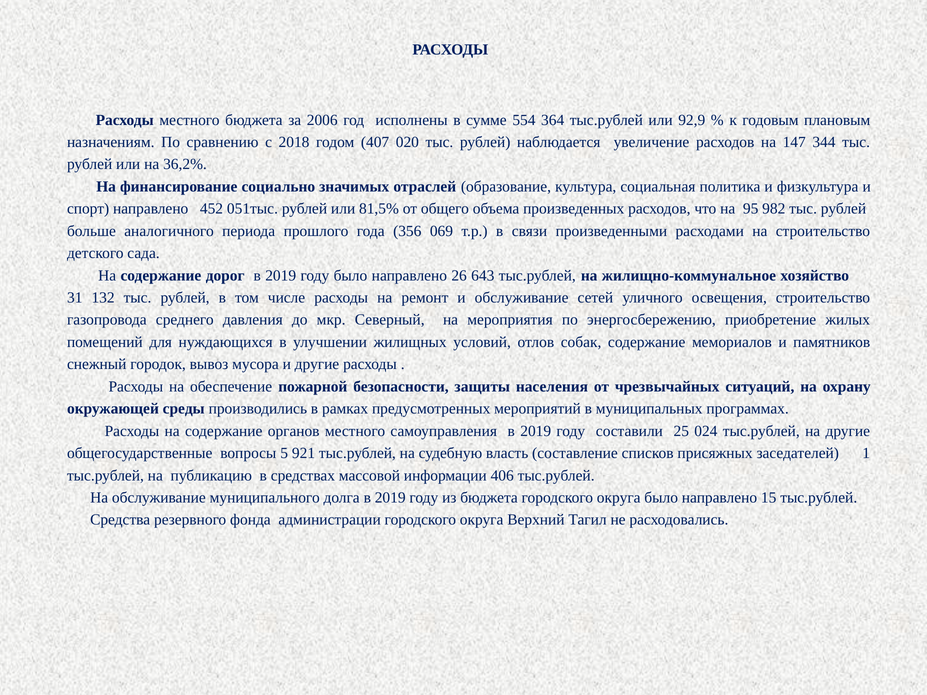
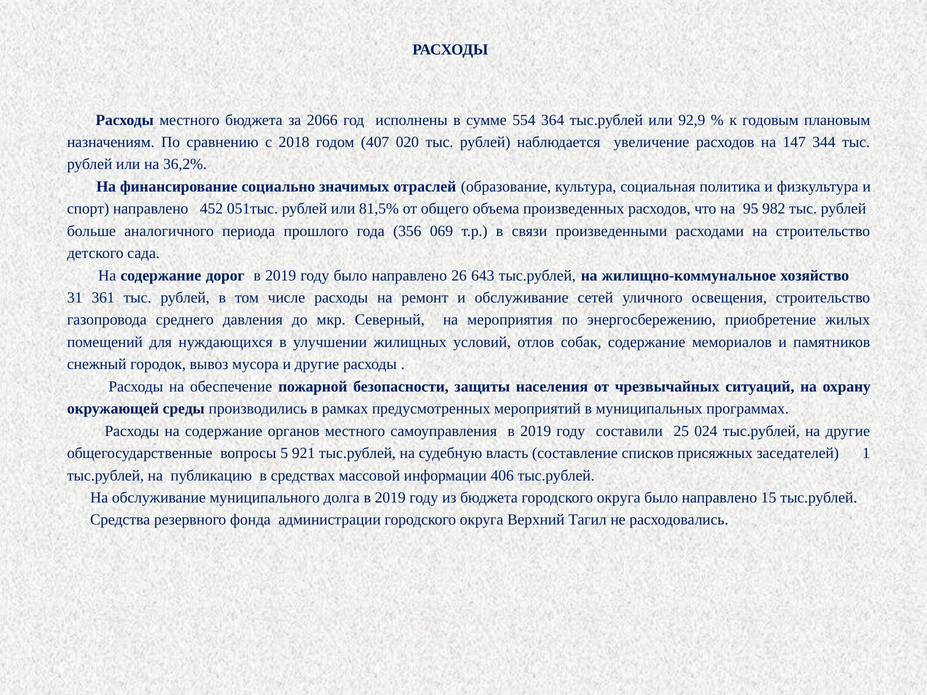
2006: 2006 -> 2066
132: 132 -> 361
